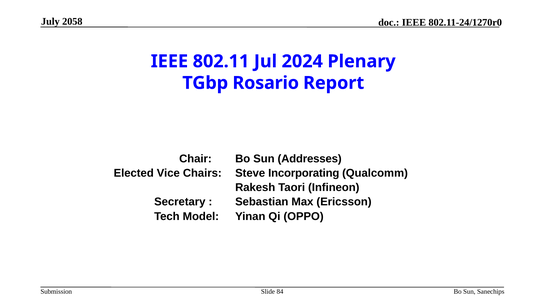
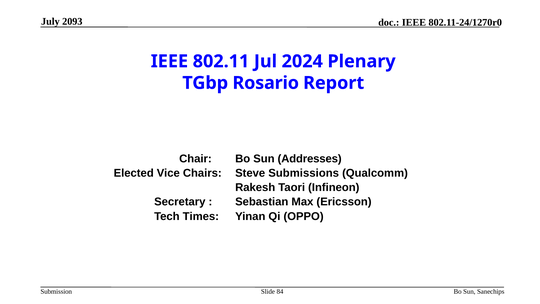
2058: 2058 -> 2093
Incorporating: Incorporating -> Submissions
Model: Model -> Times
